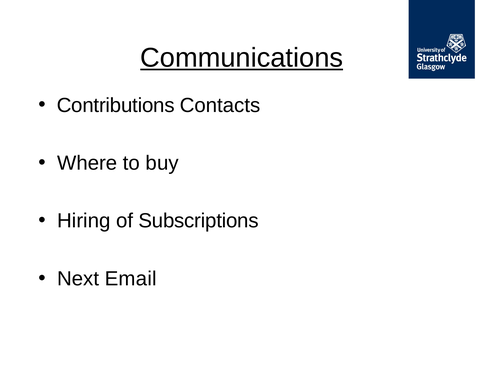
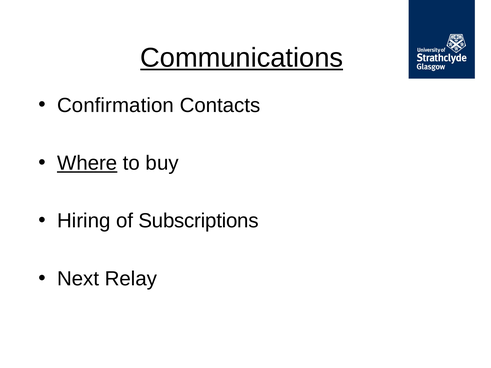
Contributions: Contributions -> Confirmation
Where underline: none -> present
Email: Email -> Relay
